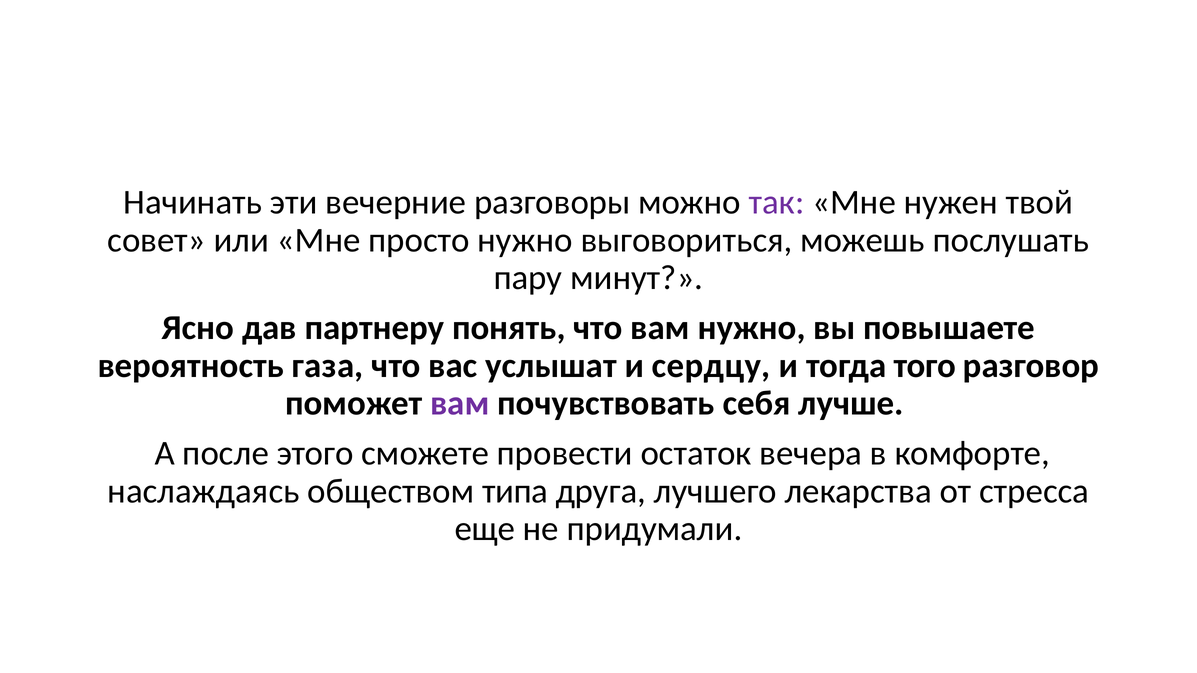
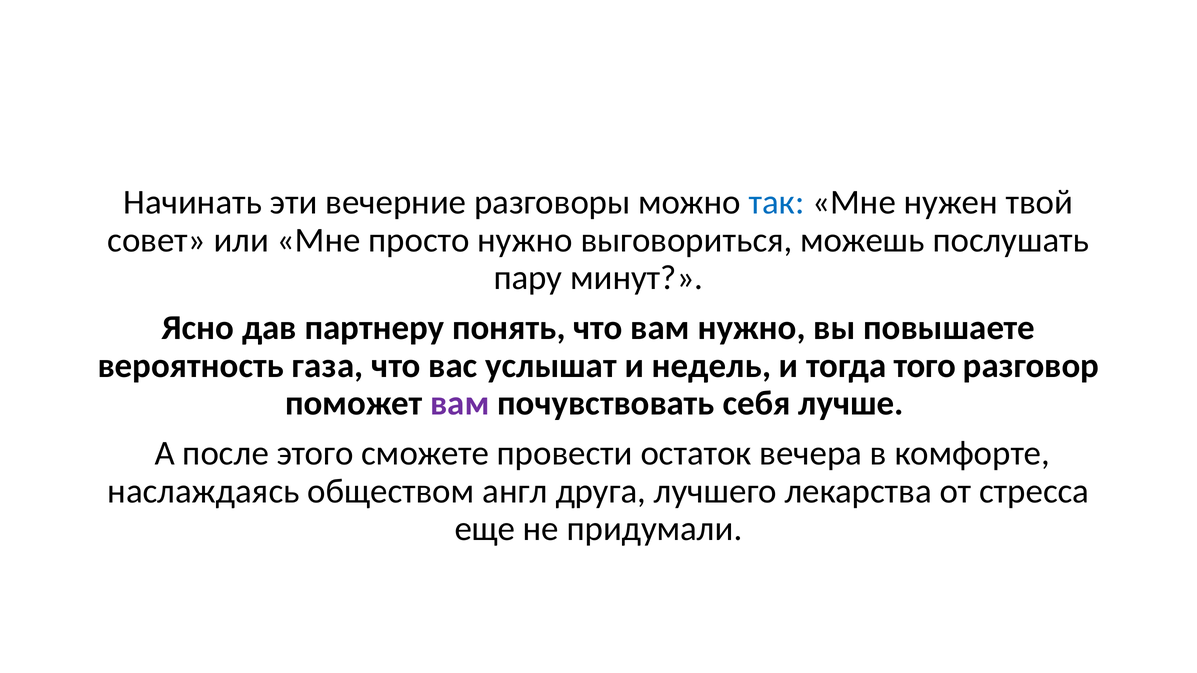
так colour: purple -> blue
сердцу: сердцу -> недель
типа: типа -> англ
